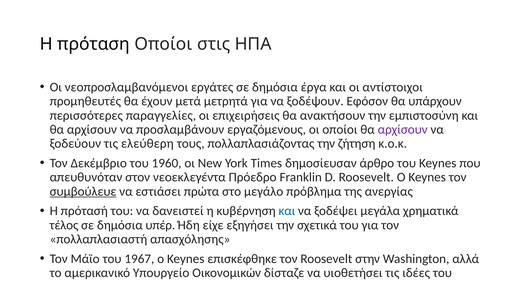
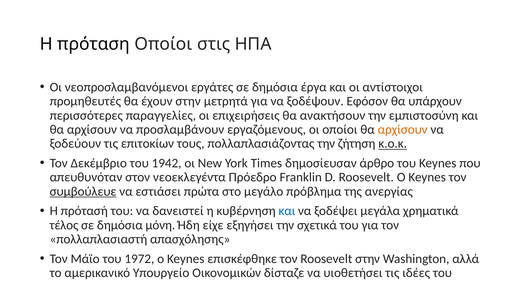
έχουν μετά: μετά -> στην
αρχίσουν at (403, 130) colour: purple -> orange
ελεύθερη: ελεύθερη -> επιτοκίων
κ.ο.κ underline: none -> present
1960: 1960 -> 1942
υπέρ: υπέρ -> μόνη
1967: 1967 -> 1972
